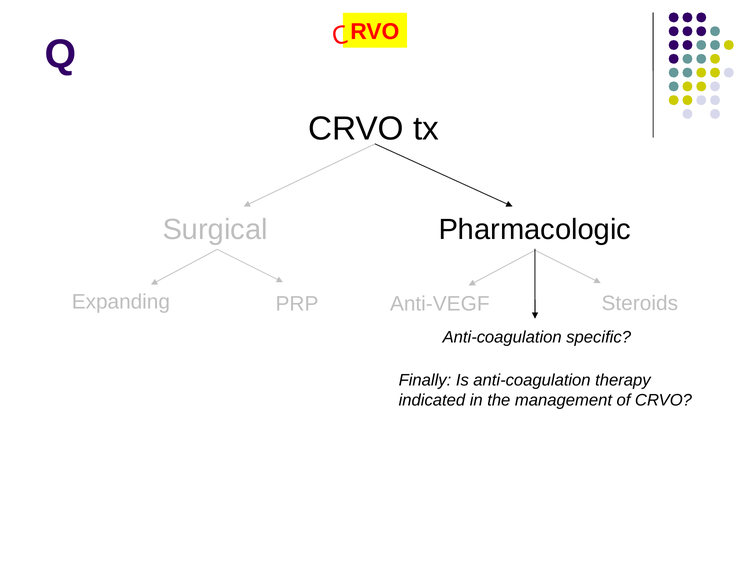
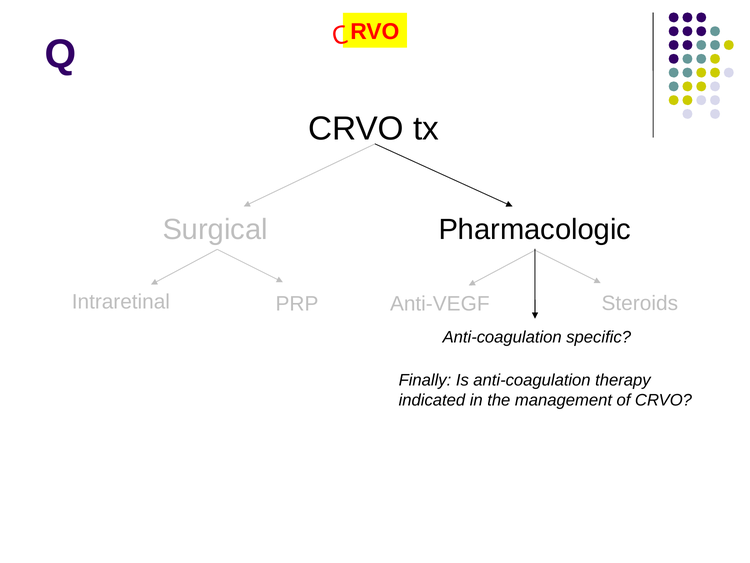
Expanding: Expanding -> Intraretinal
